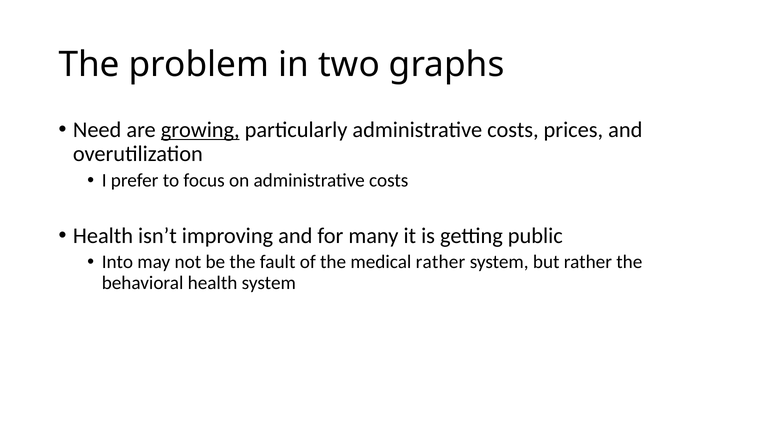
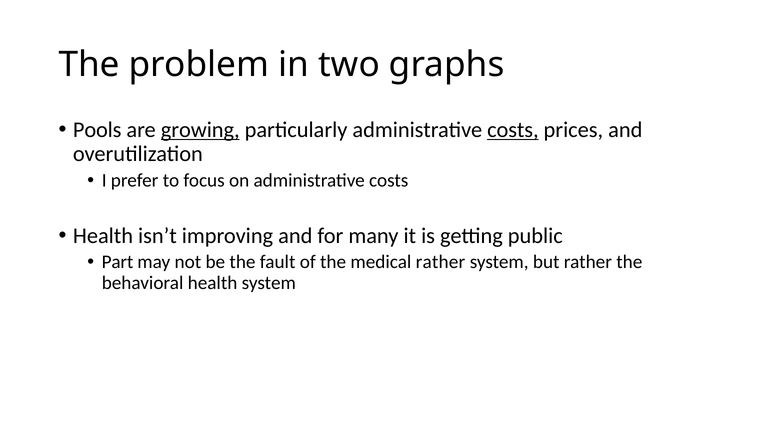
Need: Need -> Pools
costs at (513, 130) underline: none -> present
Into: Into -> Part
